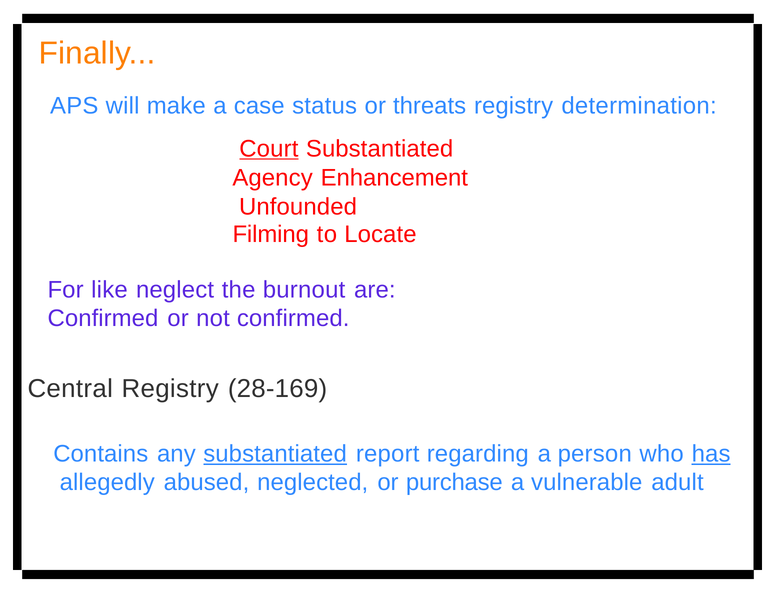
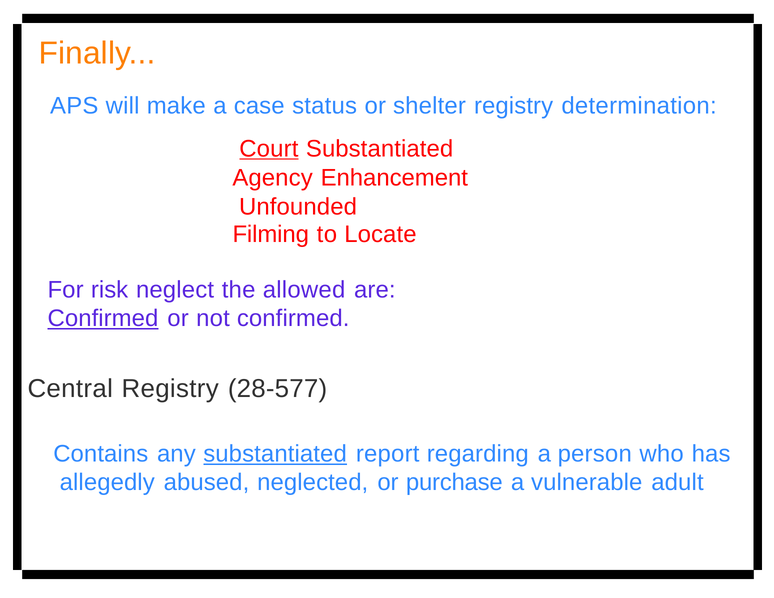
threats: threats -> shelter
like: like -> risk
burnout: burnout -> allowed
Confirmed at (103, 319) underline: none -> present
28-169: 28-169 -> 28-577
has underline: present -> none
